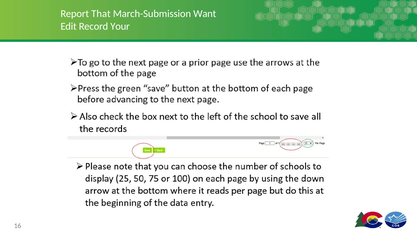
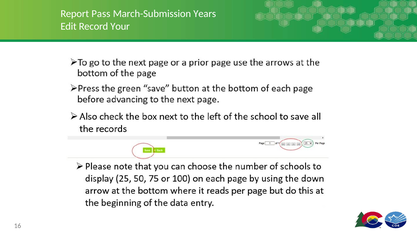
That: That -> Pass
Want: Want -> Years
